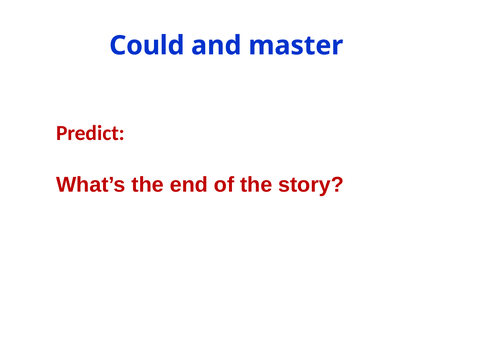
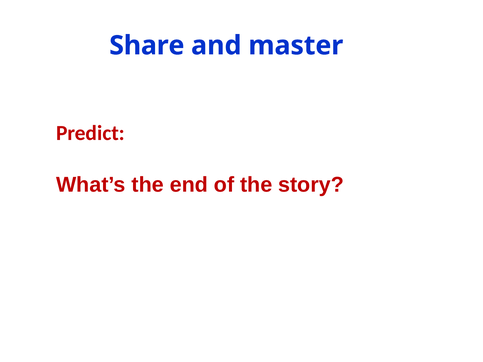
Could: Could -> Share
